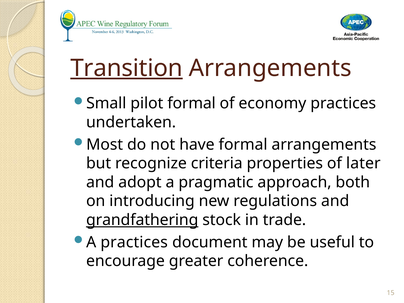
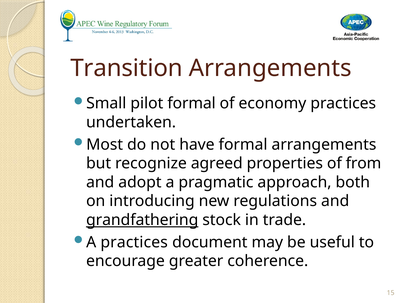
Transition underline: present -> none
criteria: criteria -> agreed
later: later -> from
